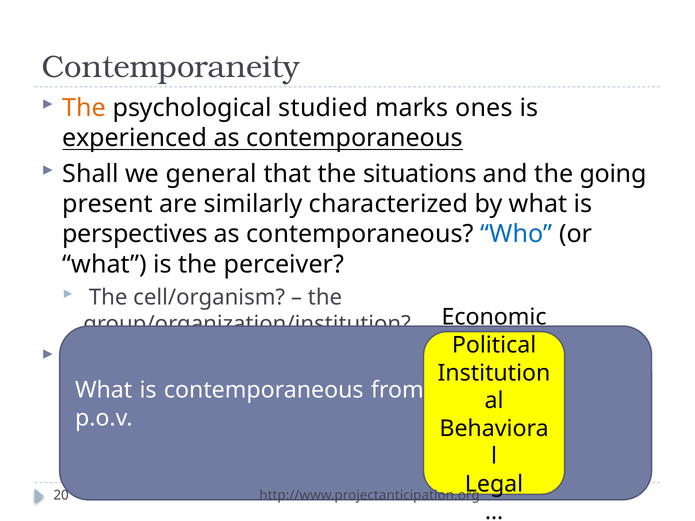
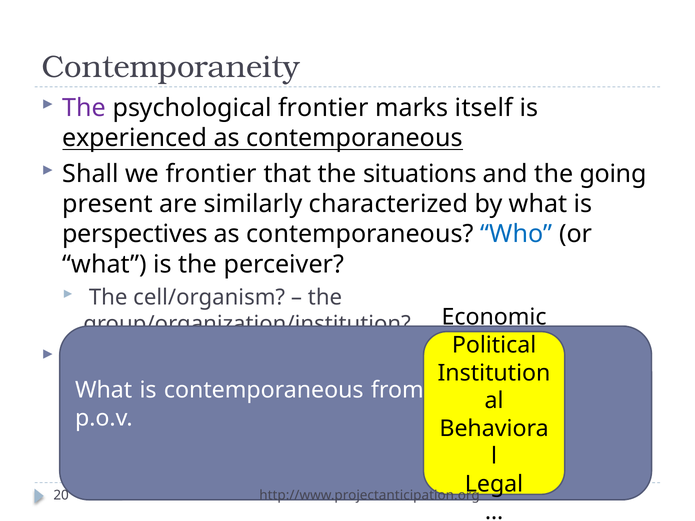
The at (84, 108) colour: orange -> purple
psychological studied: studied -> frontier
ones: ones -> itself
we general: general -> frontier
